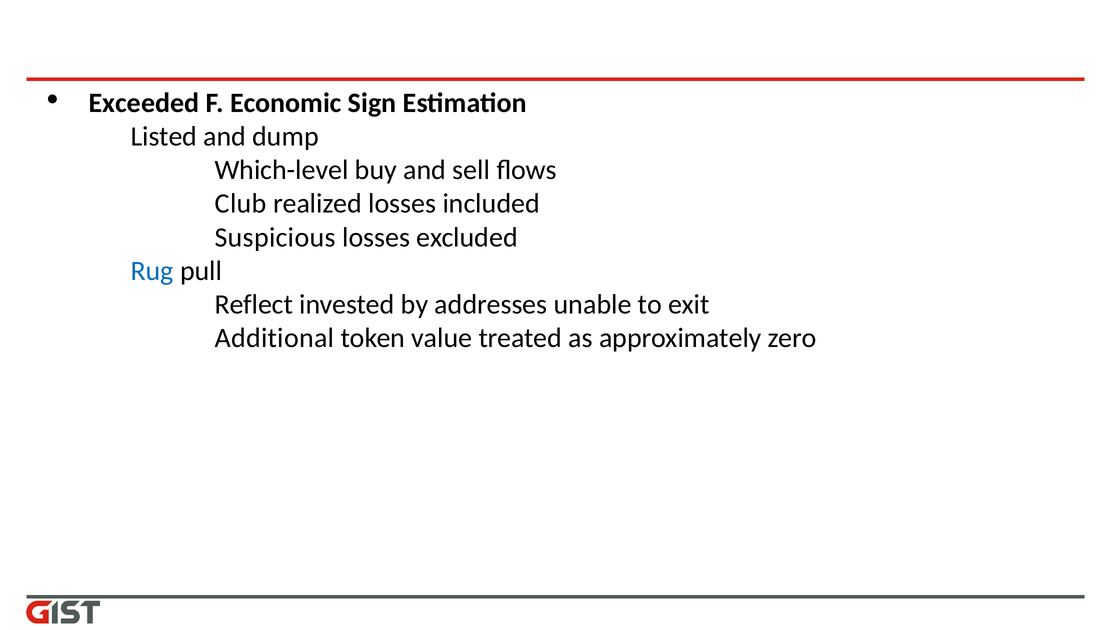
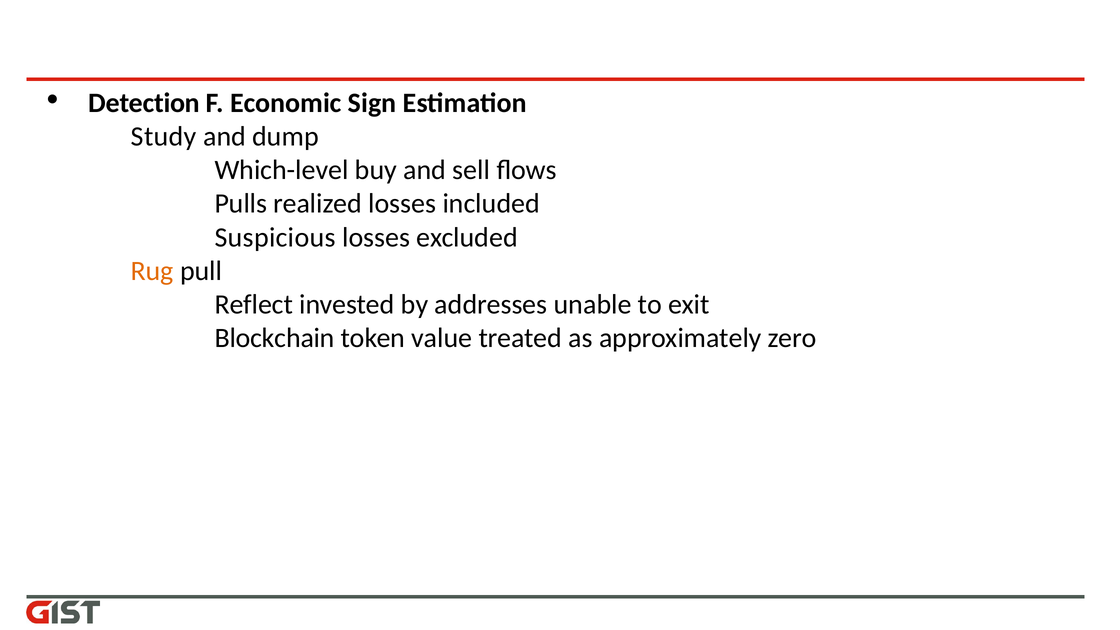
Exceeded: Exceeded -> Detection
Listed: Listed -> Study
Club: Club -> Pulls
Rug colour: blue -> orange
Additional: Additional -> Blockchain
